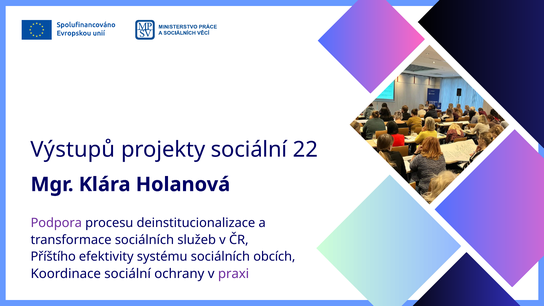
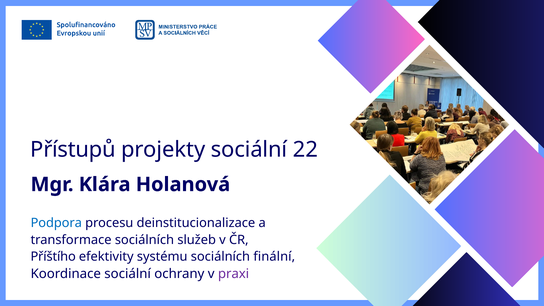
Výstupů: Výstupů -> Přístupů
Podpora colour: purple -> blue
obcích: obcích -> finální
